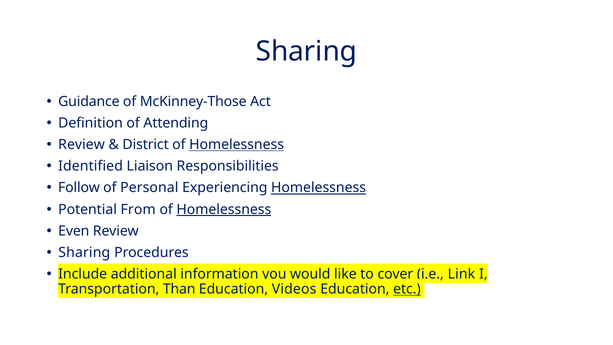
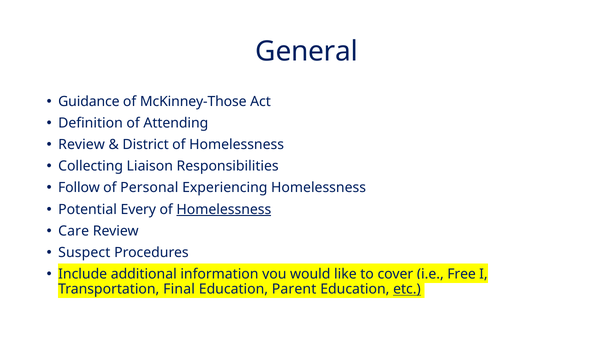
Sharing at (306, 51): Sharing -> General
Homelessness at (237, 145) underline: present -> none
Identified: Identified -> Collecting
Homelessness at (319, 188) underline: present -> none
From: From -> Every
Even: Even -> Care
Sharing at (84, 252): Sharing -> Suspect
Link: Link -> Free
Than: Than -> Final
Videos: Videos -> Parent
